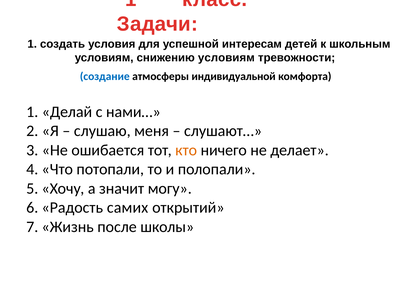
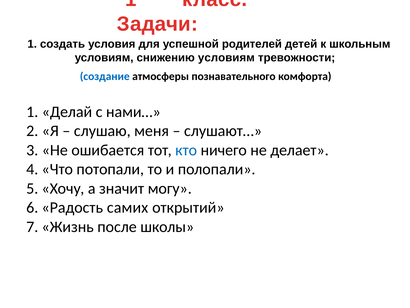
интересам: интересам -> родителей
индивидуальной: индивидуальной -> познавательного
кто colour: orange -> blue
